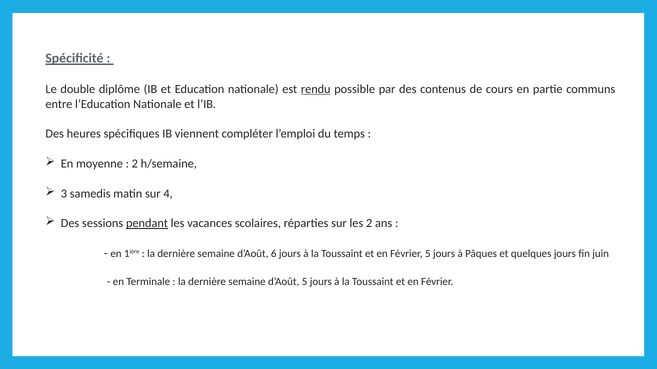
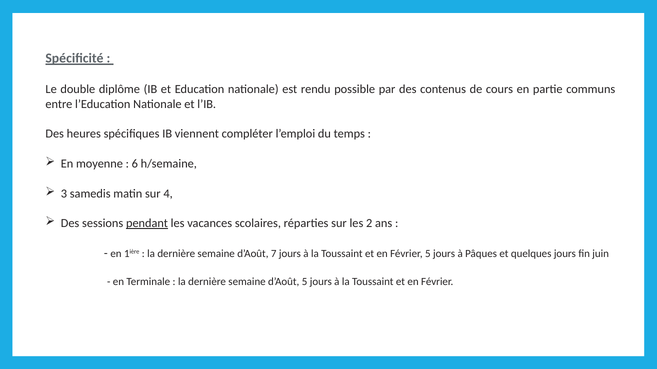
rendu underline: present -> none
2 at (135, 164): 2 -> 6
6: 6 -> 7
